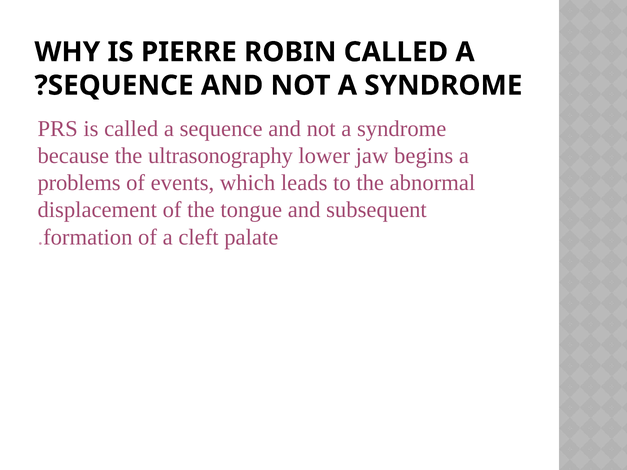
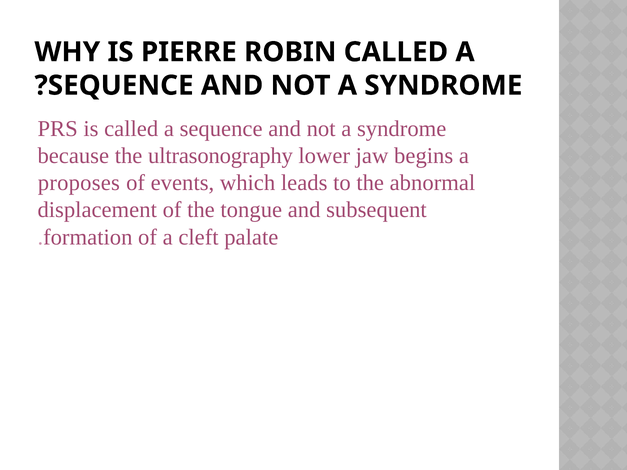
problems: problems -> proposes
